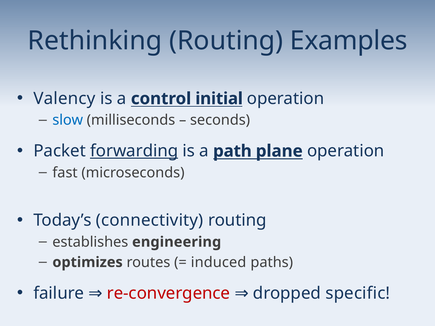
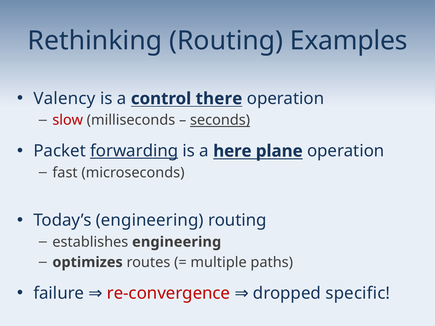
initial: initial -> there
slow colour: blue -> red
seconds underline: none -> present
path: path -> here
Today’s connectivity: connectivity -> engineering
induced: induced -> multiple
